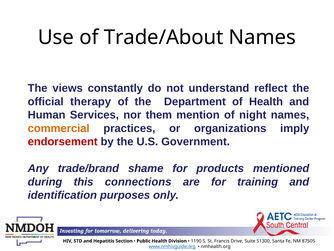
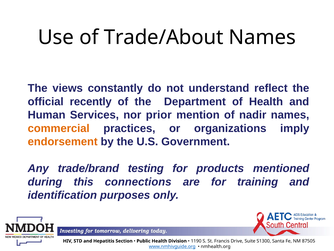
therapy: therapy -> recently
them: them -> prior
night: night -> nadir
endorsement colour: red -> orange
shame: shame -> testing
